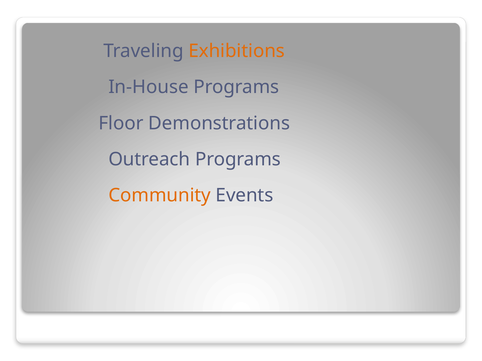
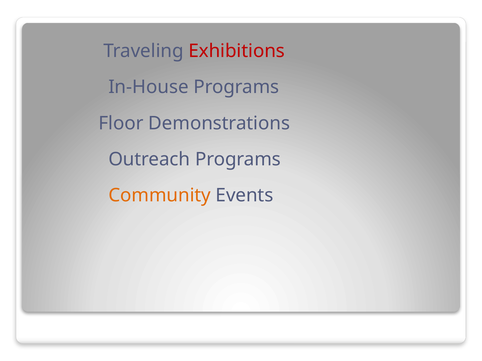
Exhibitions colour: orange -> red
